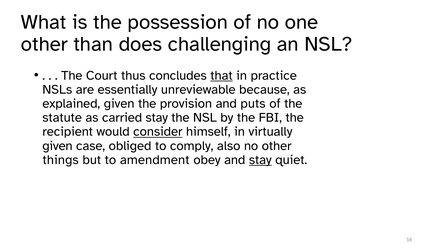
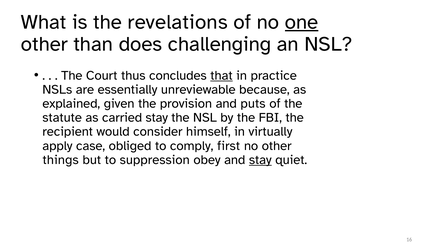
possession: possession -> revelations
one underline: none -> present
consider underline: present -> none
given at (57, 146): given -> apply
also: also -> first
amendment: amendment -> suppression
